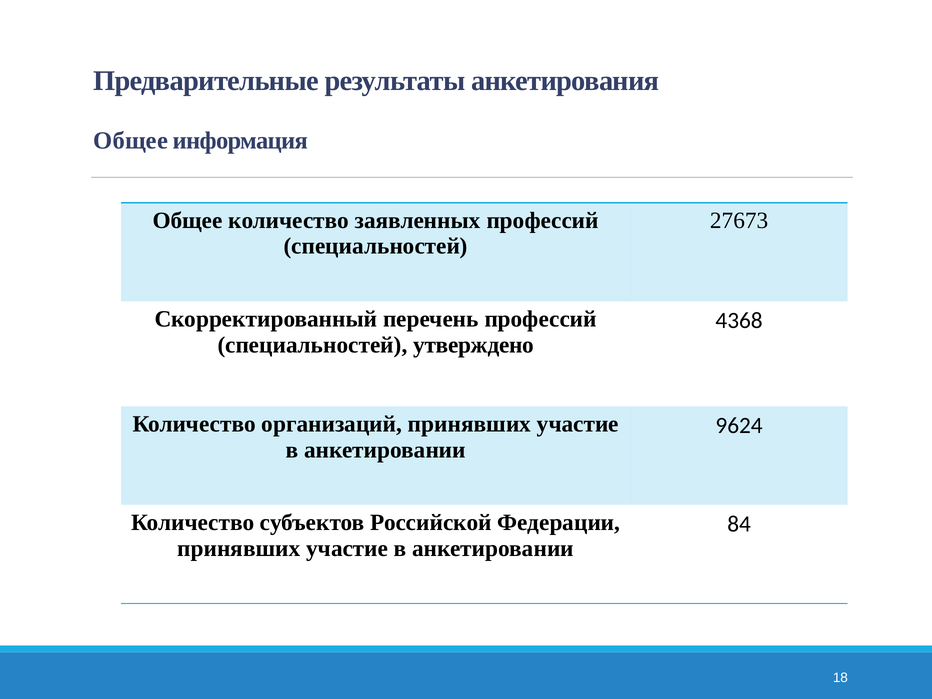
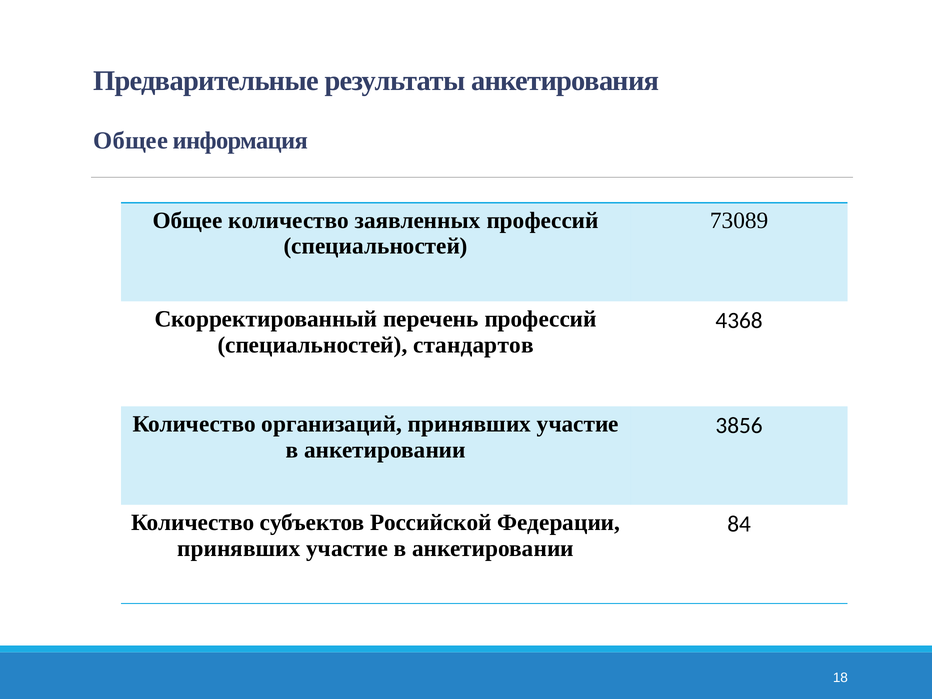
27673: 27673 -> 73089
утверждено: утверждено -> стандартов
9624: 9624 -> 3856
